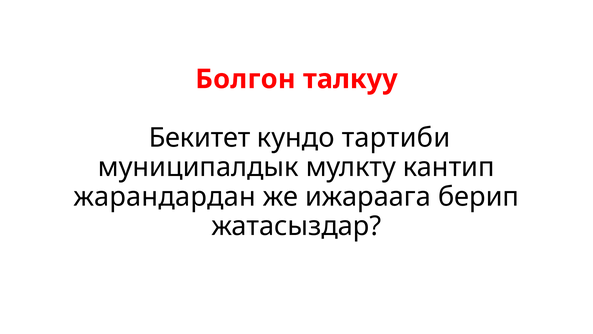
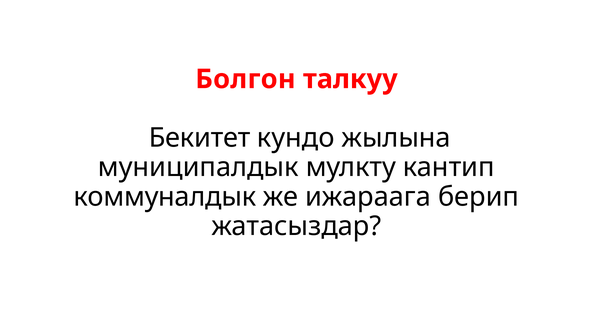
тартиби: тартиби -> жылына
жарандардан: жарандардан -> коммуналдык
